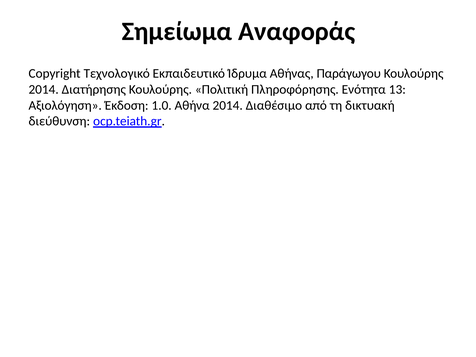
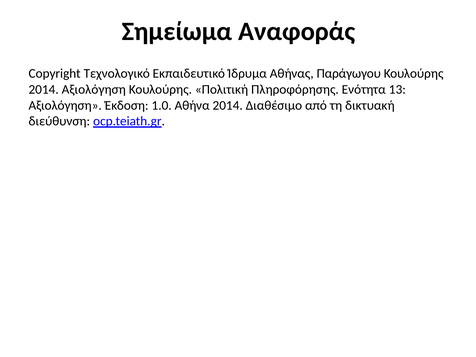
2014 Διατήρησης: Διατήρησης -> Αξιολόγηση
